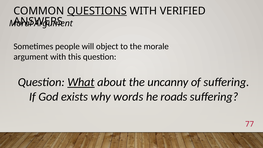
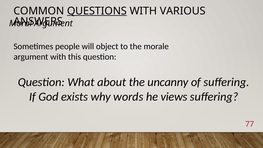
VERIFIED: VERIFIED -> VARIOUS
What underline: present -> none
roads: roads -> views
